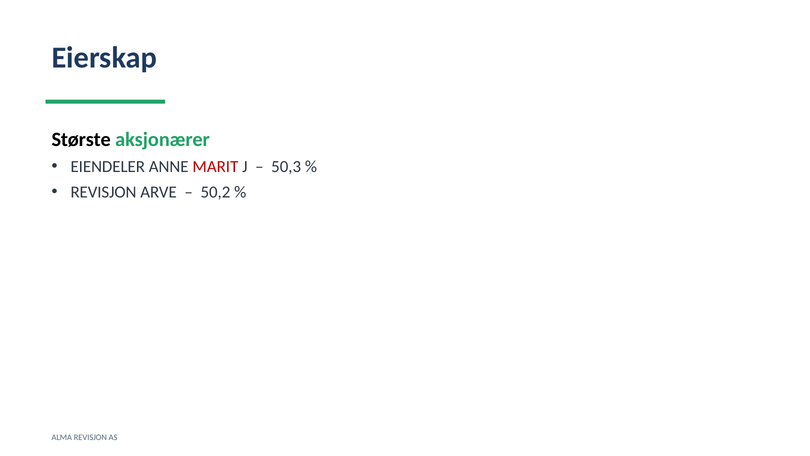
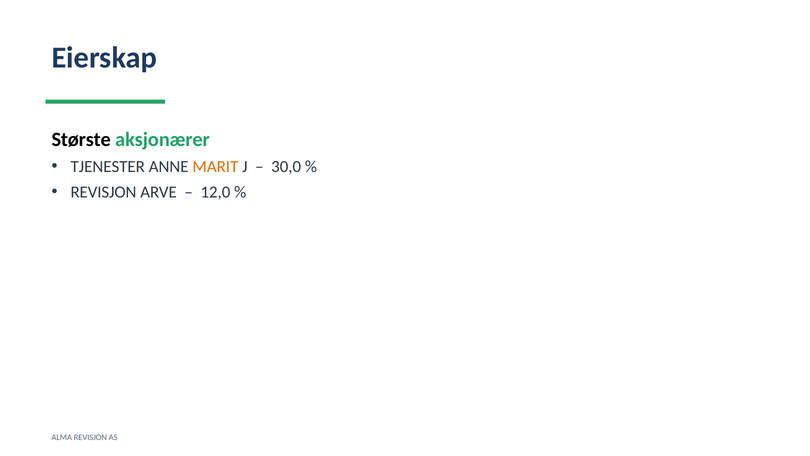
EIENDELER: EIENDELER -> TJENESTER
MARIT colour: red -> orange
50,3: 50,3 -> 30,0
50,2: 50,2 -> 12,0
